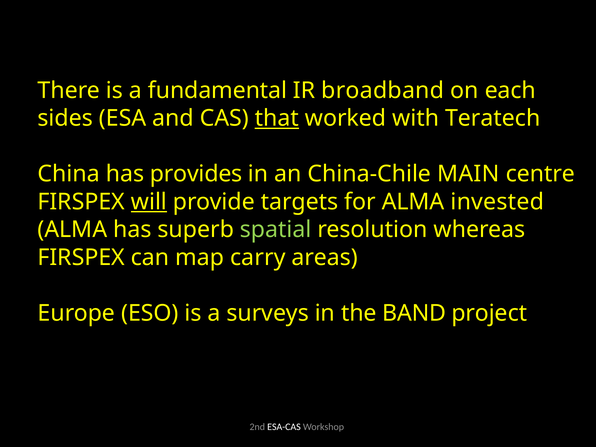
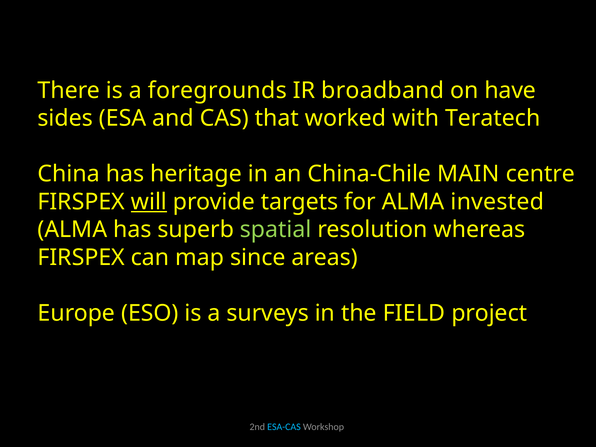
fundamental: fundamental -> foregrounds
each: each -> have
that underline: present -> none
provides: provides -> heritage
carry: carry -> since
BAND: BAND -> FIELD
ESA-CAS colour: white -> light blue
